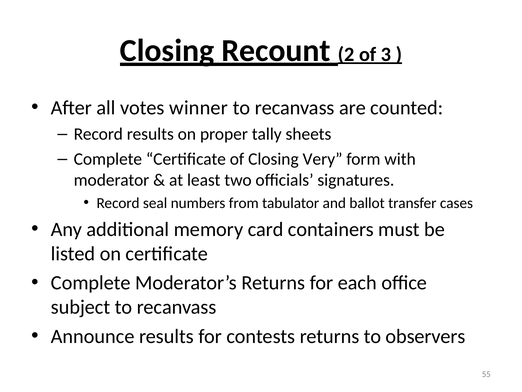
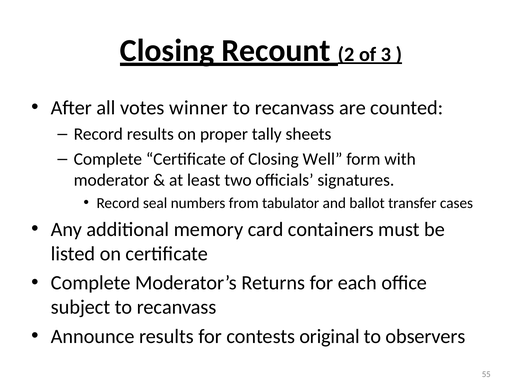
Very: Very -> Well
contests returns: returns -> original
